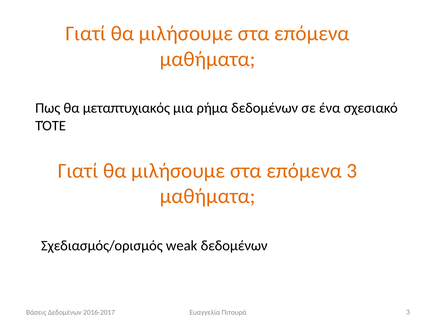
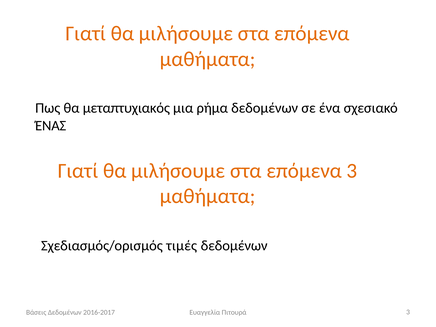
ΤΌΤΕ: ΤΌΤΕ -> ΈΝΑΣ
weak: weak -> τιμές
